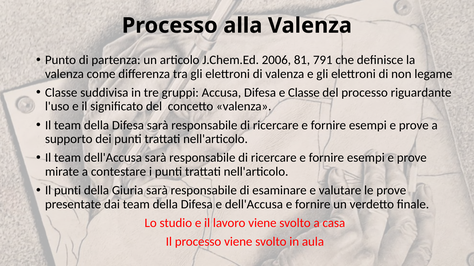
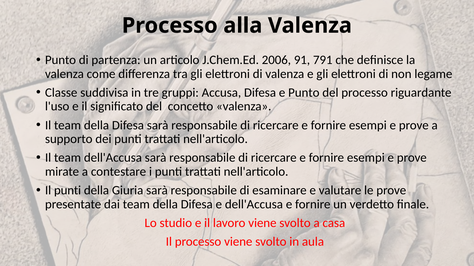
81: 81 -> 91
e Classe: Classe -> Punto
